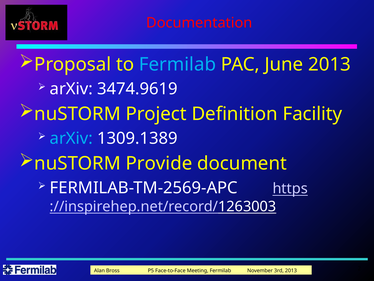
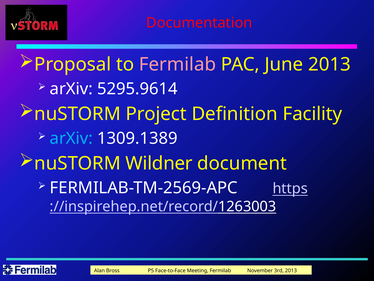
Fermilab at (178, 64) colour: light blue -> pink
3474.9619: 3474.9619 -> 5295.9614
Provide: Provide -> Wildner
